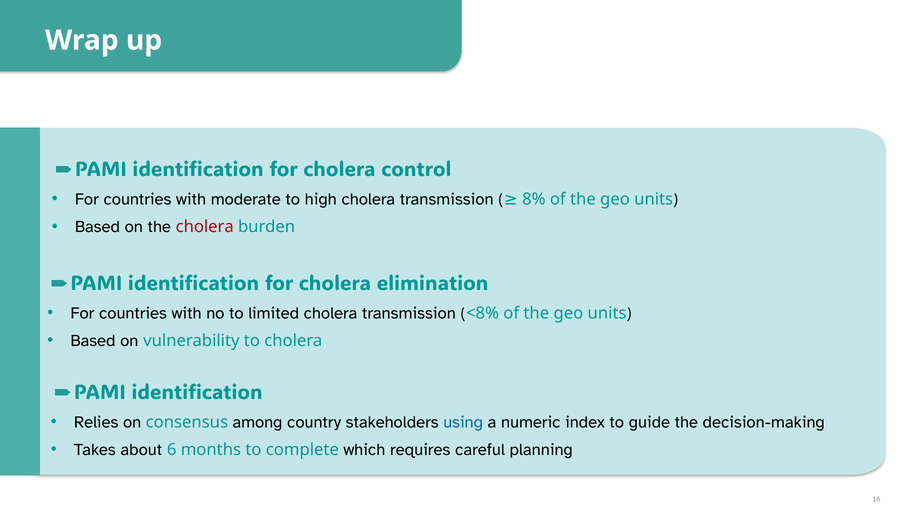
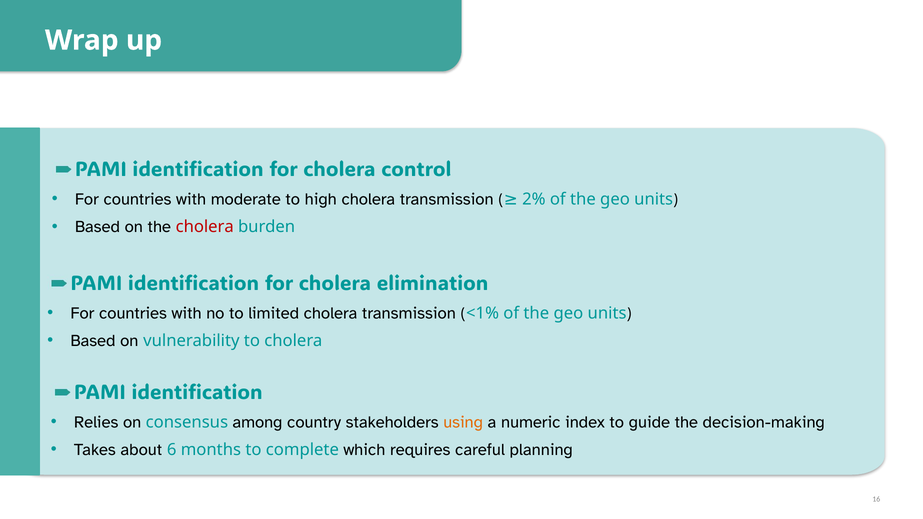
8%: 8% -> 2%
<8%: <8% -> <1%
using colour: blue -> orange
